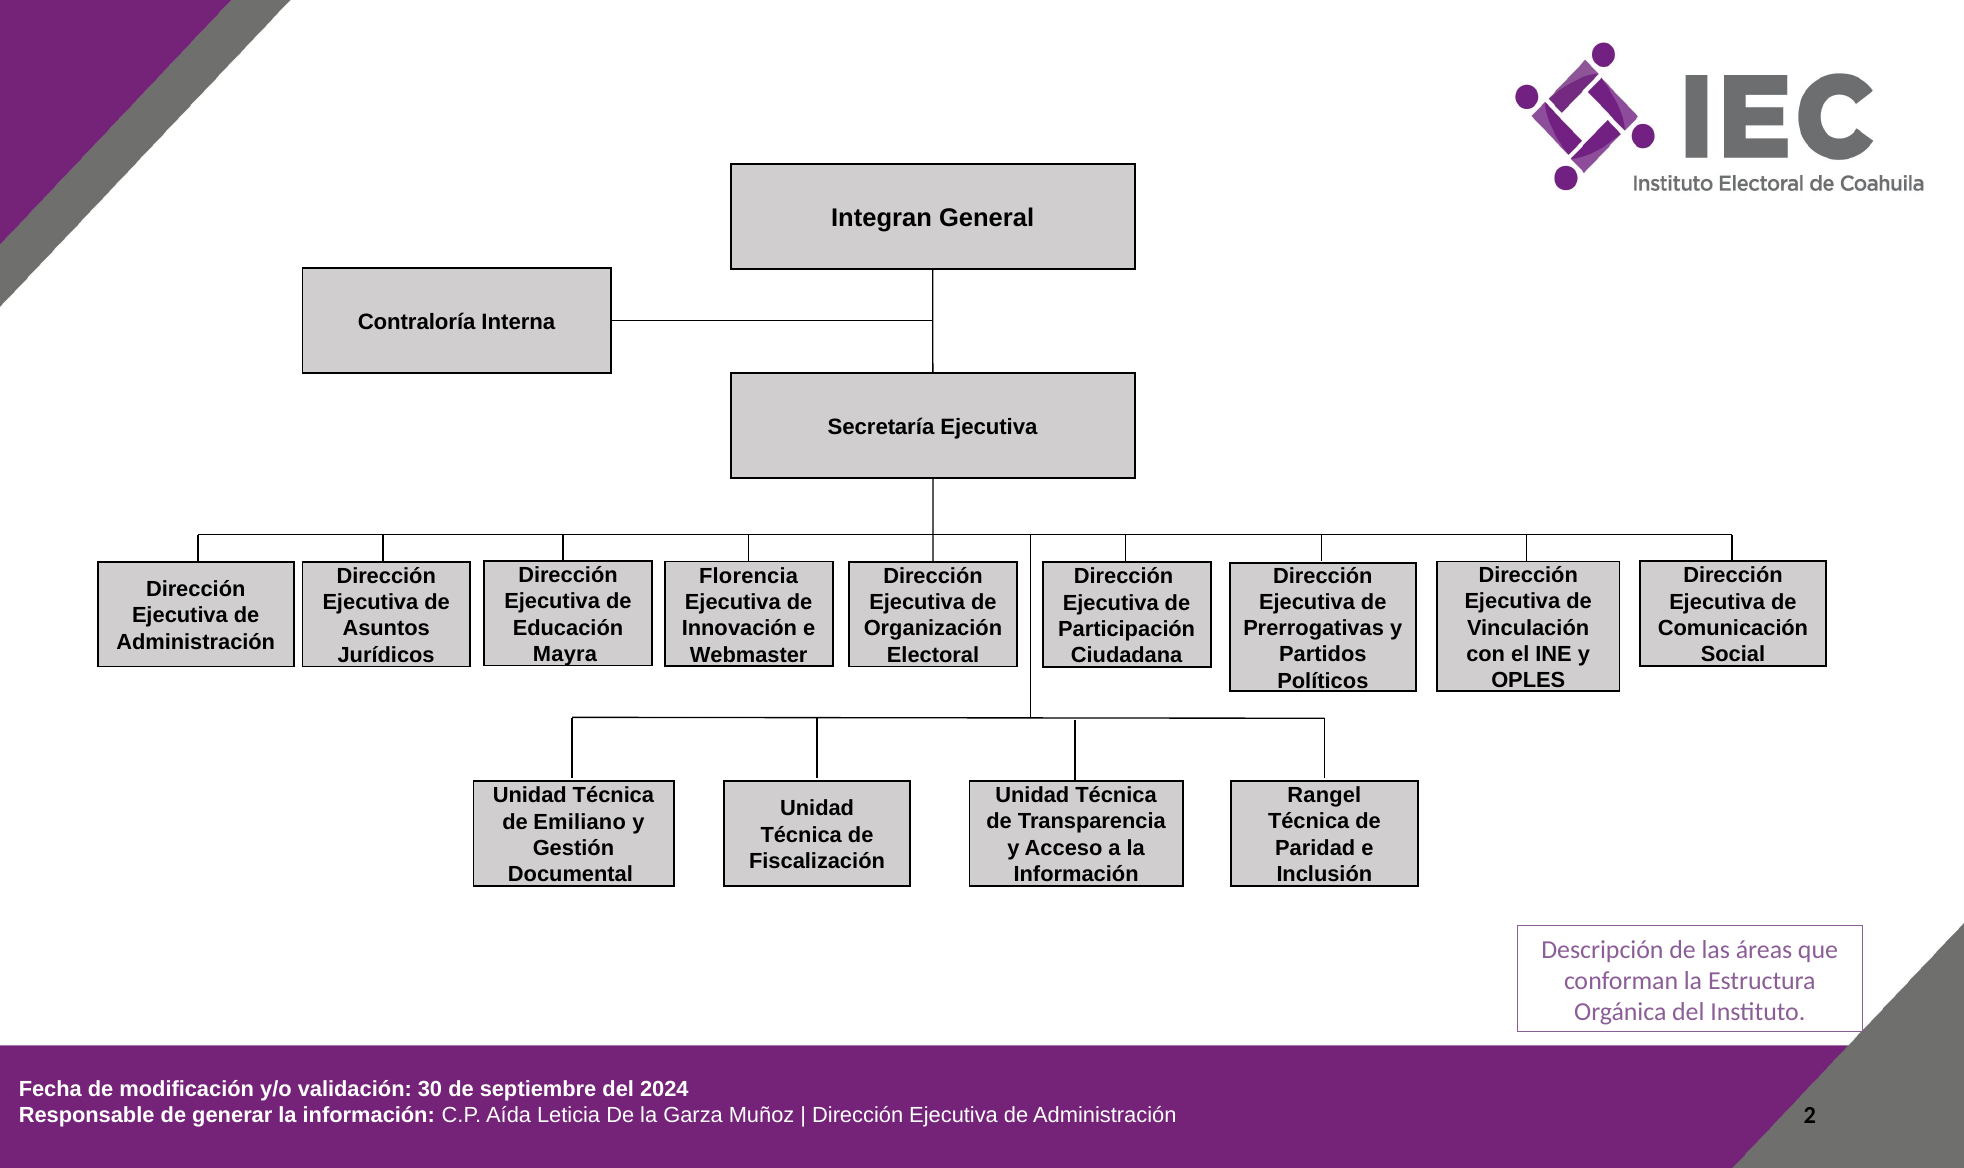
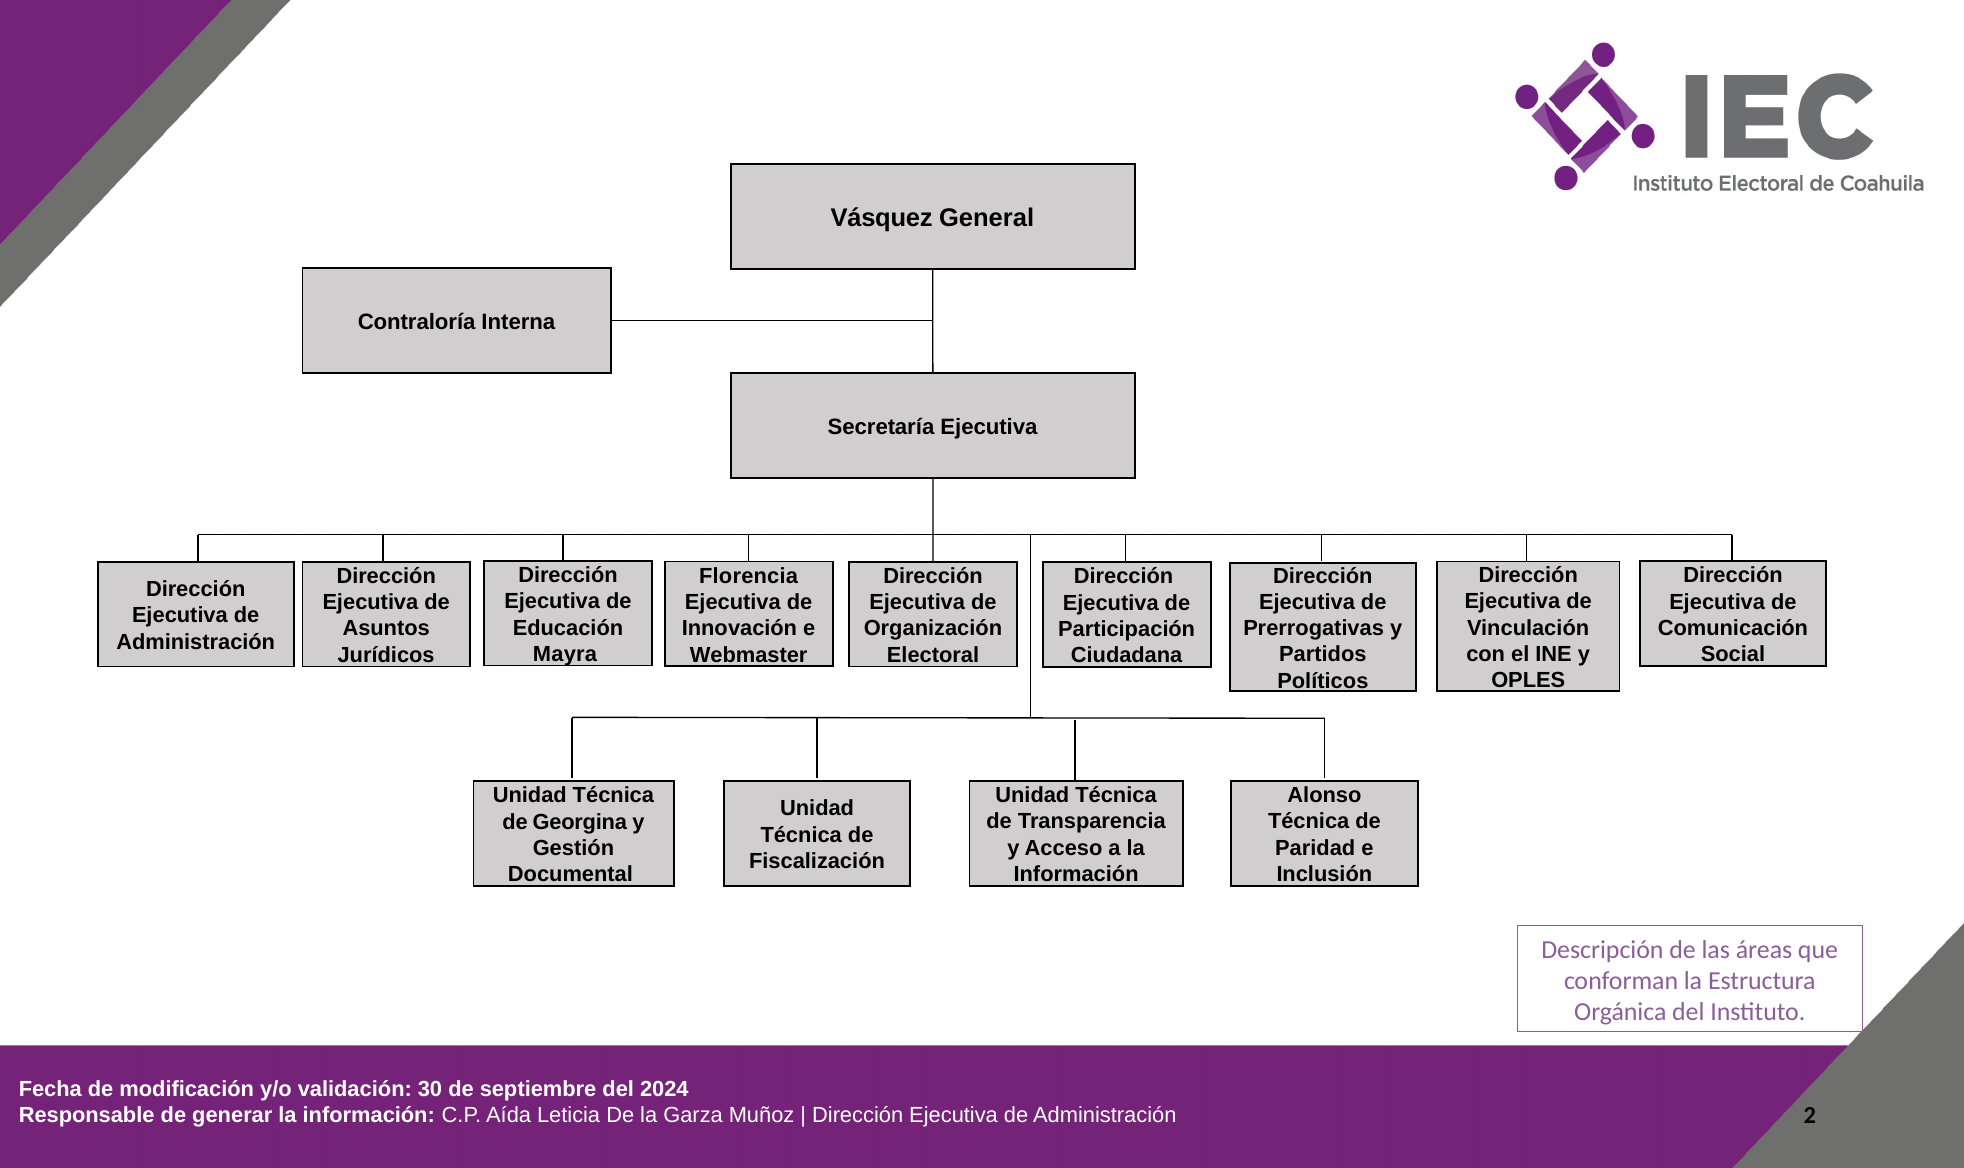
Integran: Integran -> Vásquez
Rangel: Rangel -> Alonso
Emiliano: Emiliano -> Georgina
